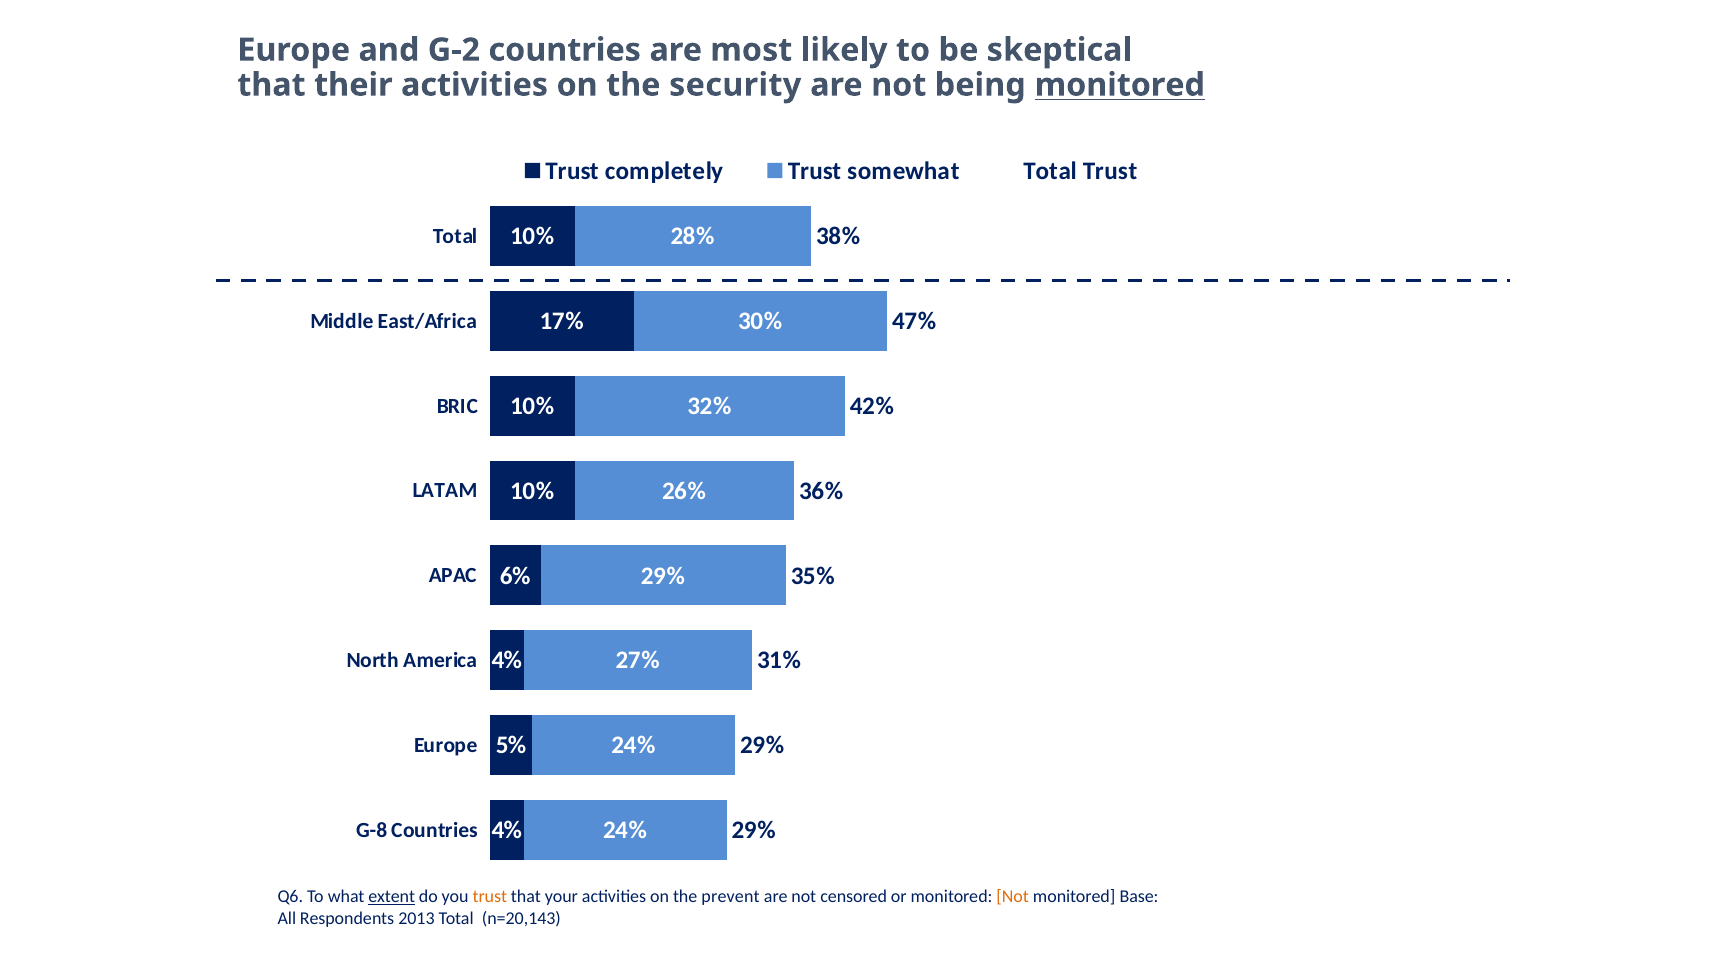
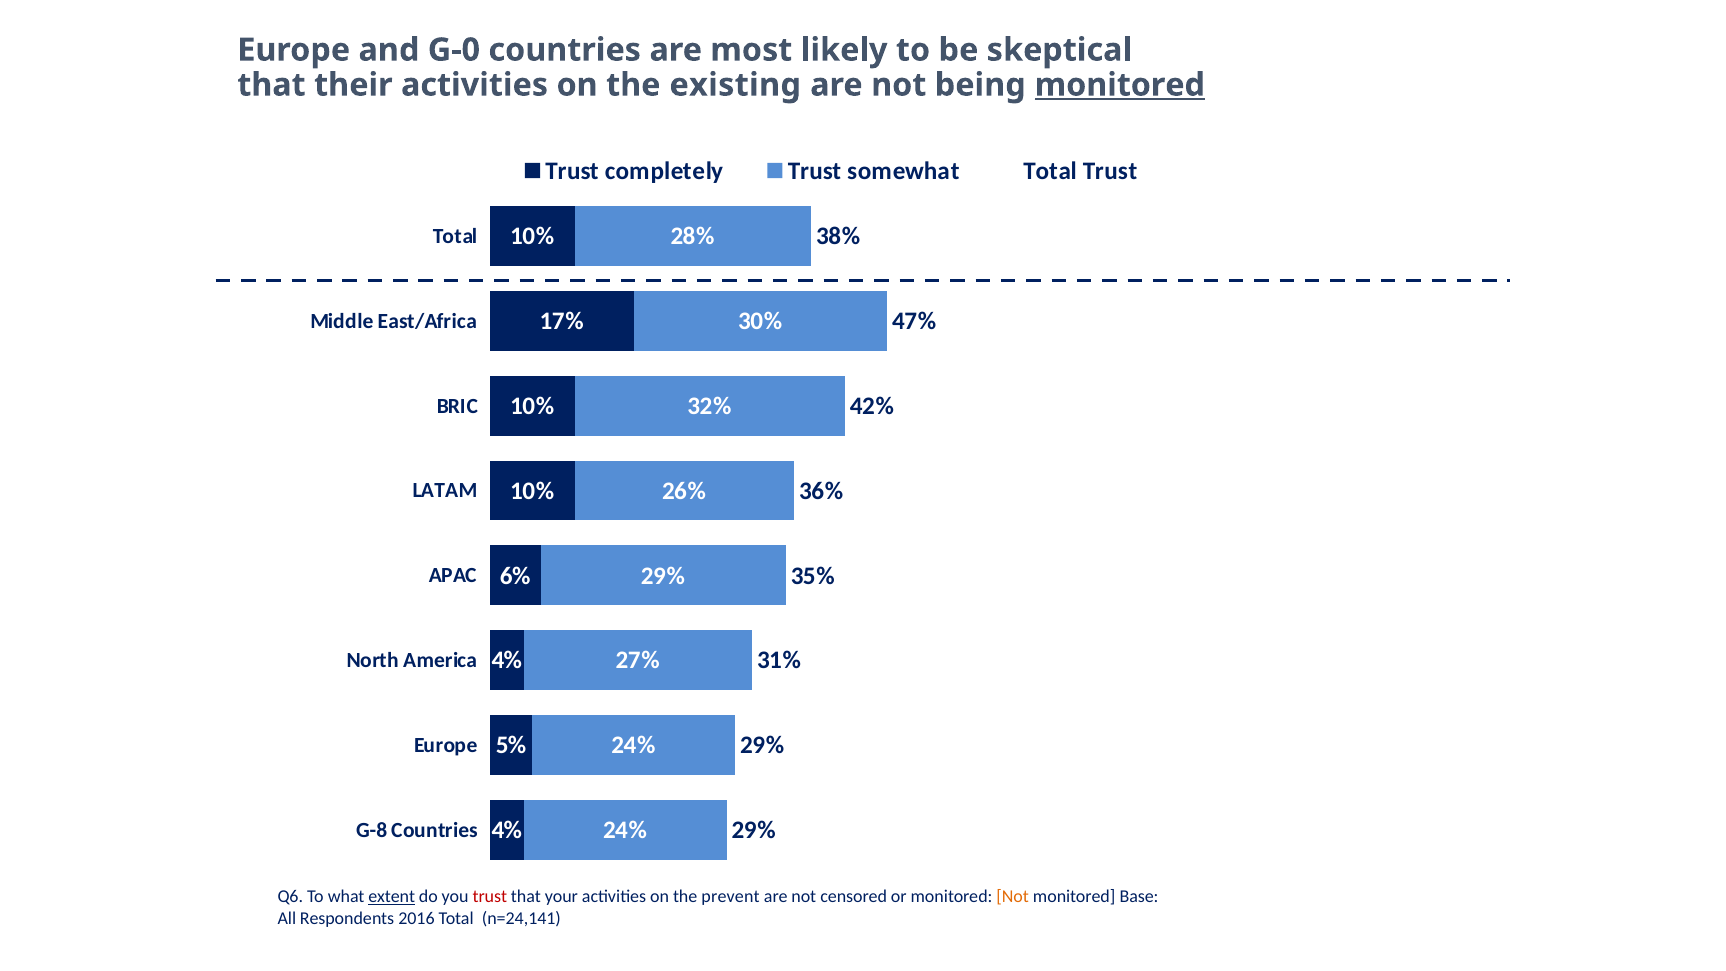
G-2: G-2 -> G-0
security: security -> existing
monitored at (1120, 85) underline: none -> present
trust at (490, 896) colour: orange -> red
2013: 2013 -> 2016
n=20,143: n=20,143 -> n=24,141
